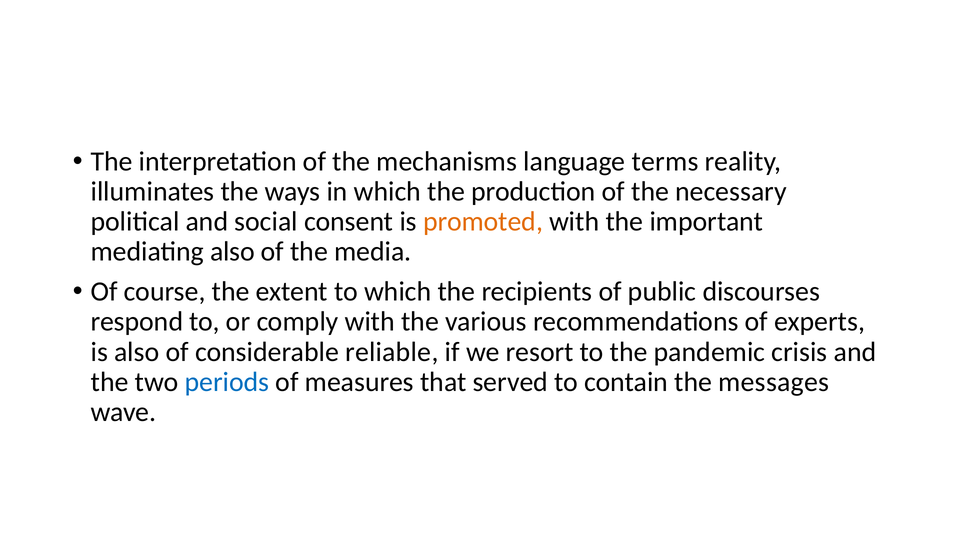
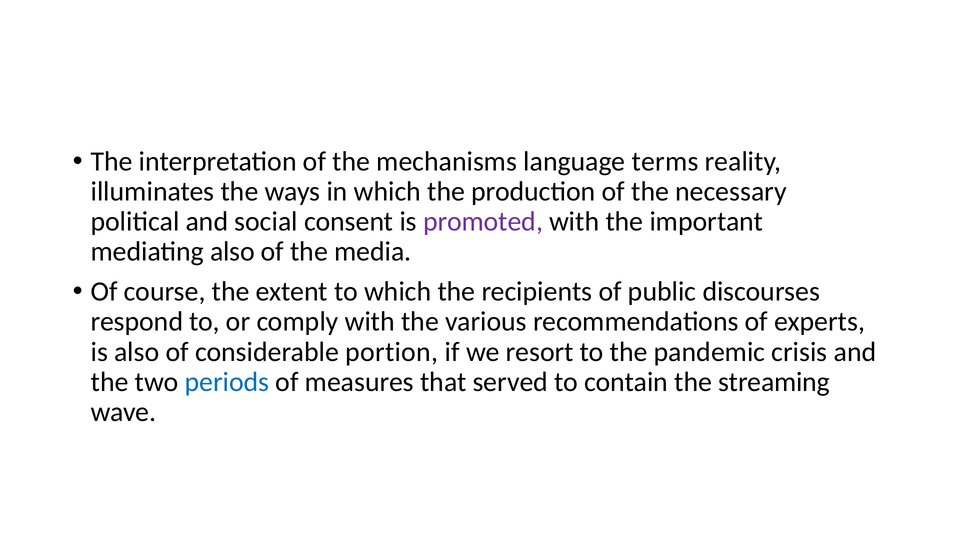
promoted colour: orange -> purple
reliable: reliable -> portion
messages: messages -> streaming
